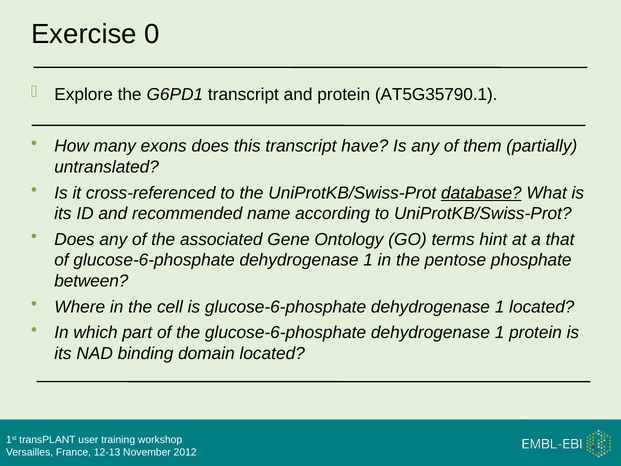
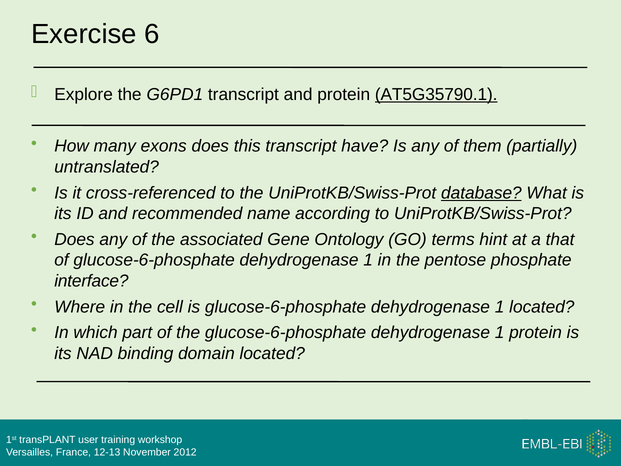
0: 0 -> 6
AT5G35790.1 underline: none -> present
between: between -> interface
